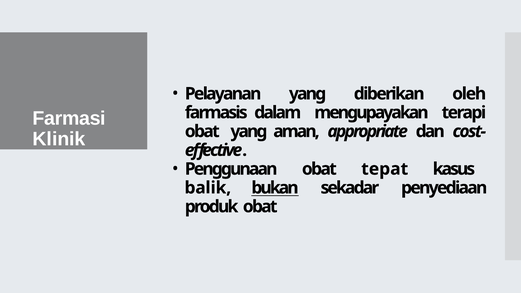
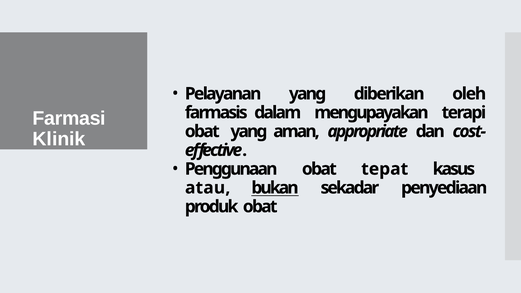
balik: balik -> atau
